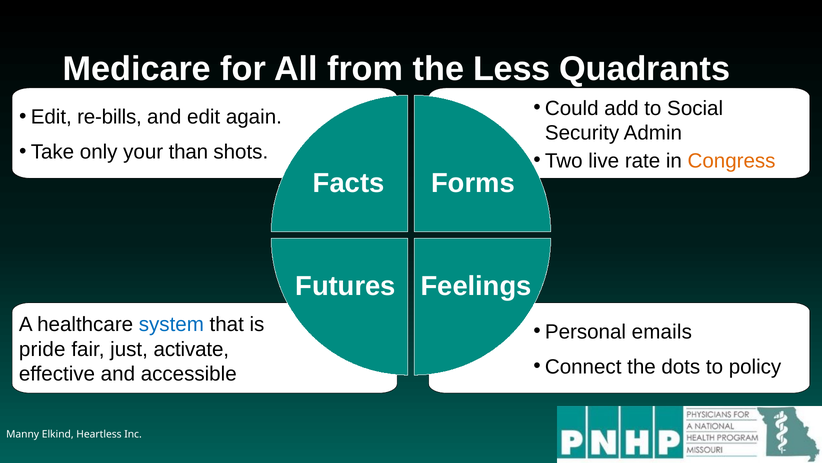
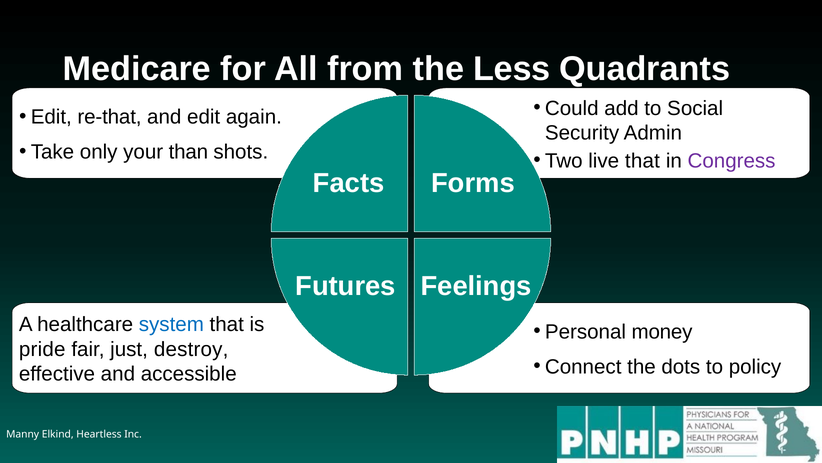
re-bills: re-bills -> re-that
live rate: rate -> that
Congress colour: orange -> purple
emails: emails -> money
activate: activate -> destroy
